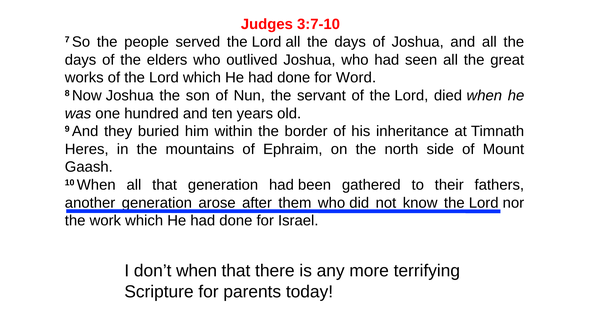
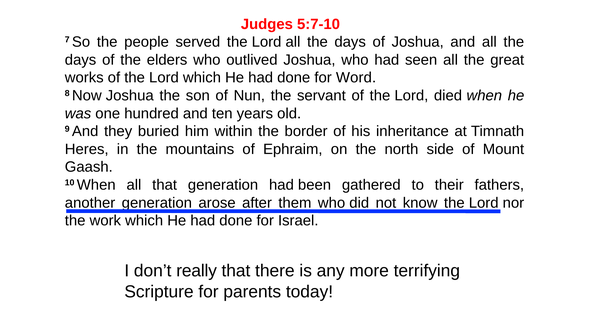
3:7-10: 3:7-10 -> 5:7-10
don’t when: when -> really
